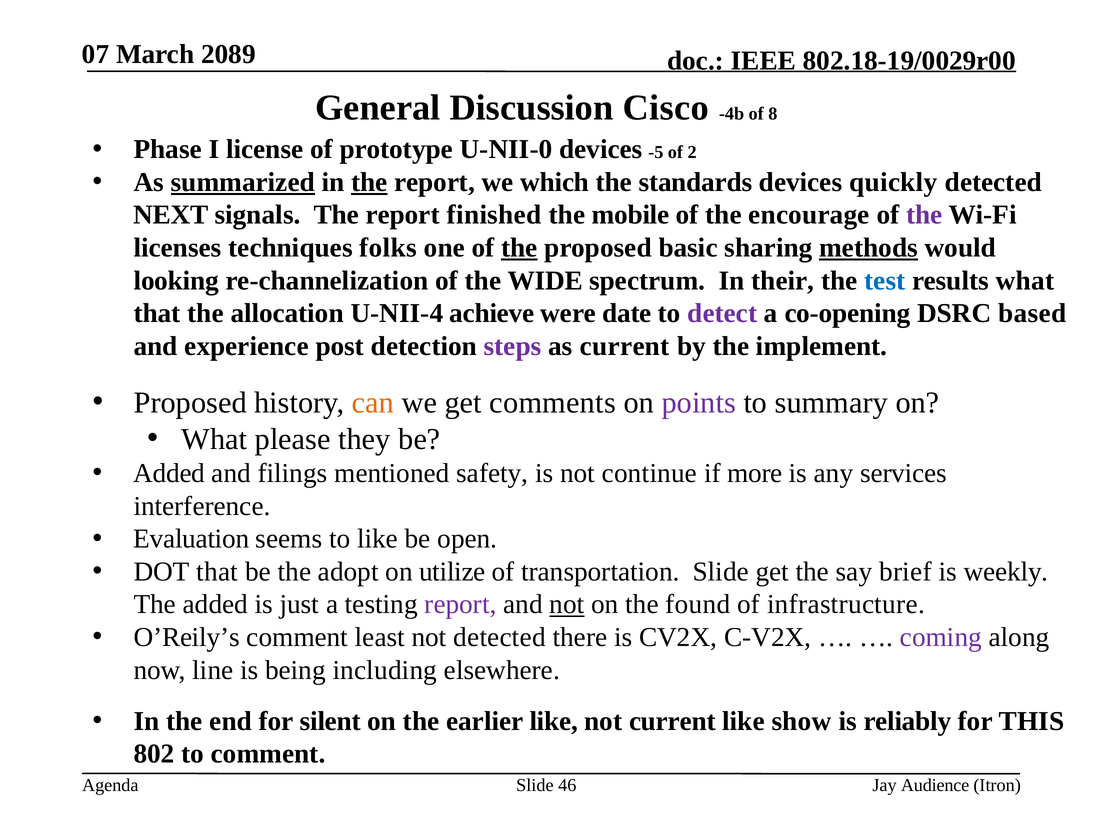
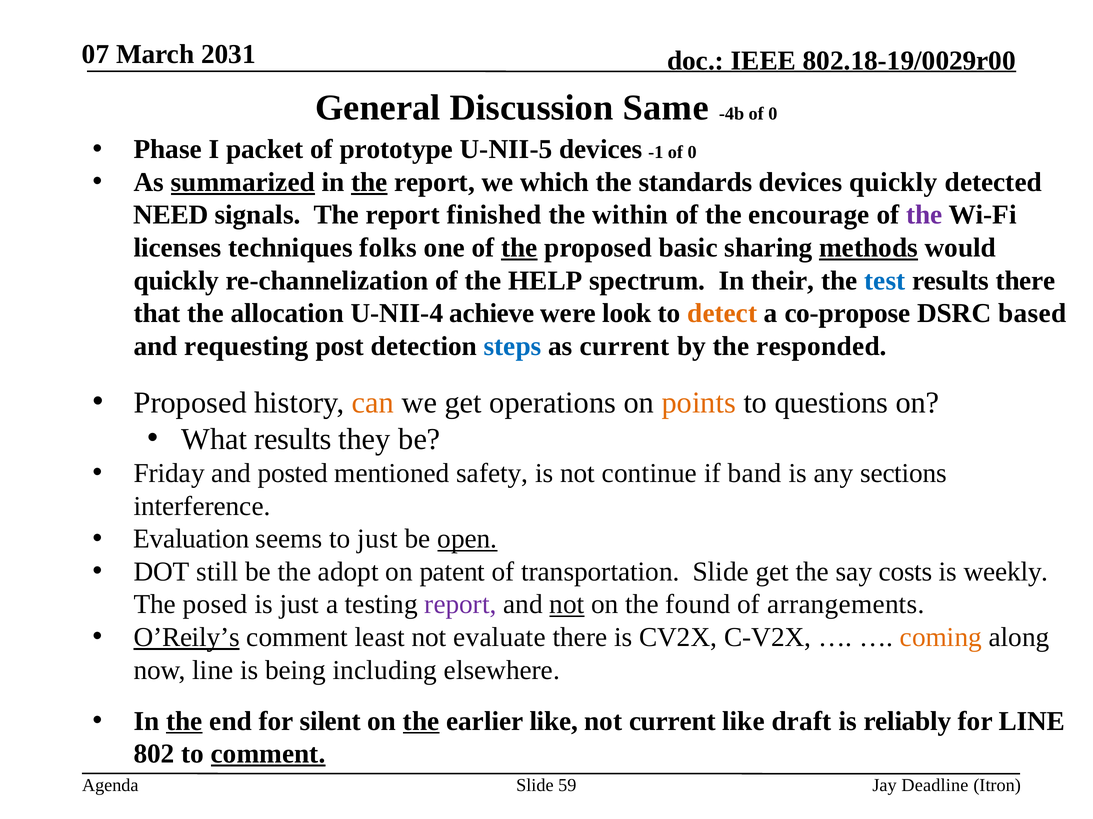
2089: 2089 -> 2031
Cisco: Cisco -> Same
-4b of 8: 8 -> 0
license: license -> packet
U-NII-0: U-NII-0 -> U-NII-5
-5: -5 -> -1
2 at (692, 153): 2 -> 0
NEXT: NEXT -> NEED
mobile: mobile -> within
looking at (176, 281): looking -> quickly
WIDE: WIDE -> HELP
results what: what -> there
date: date -> look
detect colour: purple -> orange
co-opening: co-opening -> co-propose
experience: experience -> requesting
steps colour: purple -> blue
implement: implement -> responded
comments: comments -> operations
points colour: purple -> orange
summary: summary -> questions
What please: please -> results
Added at (169, 474): Added -> Friday
filings: filings -> posted
more: more -> band
services: services -> sections
to like: like -> just
open underline: none -> present
DOT that: that -> still
utilize: utilize -> patent
brief: brief -> costs
The added: added -> posed
infrastructure: infrastructure -> arrangements
O’Reily’s underline: none -> present
not detected: detected -> evaluate
coming colour: purple -> orange
the at (184, 722) underline: none -> present
the at (421, 722) underline: none -> present
show: show -> draft
for THIS: THIS -> LINE
comment at (268, 754) underline: none -> present
46: 46 -> 59
Audience: Audience -> Deadline
